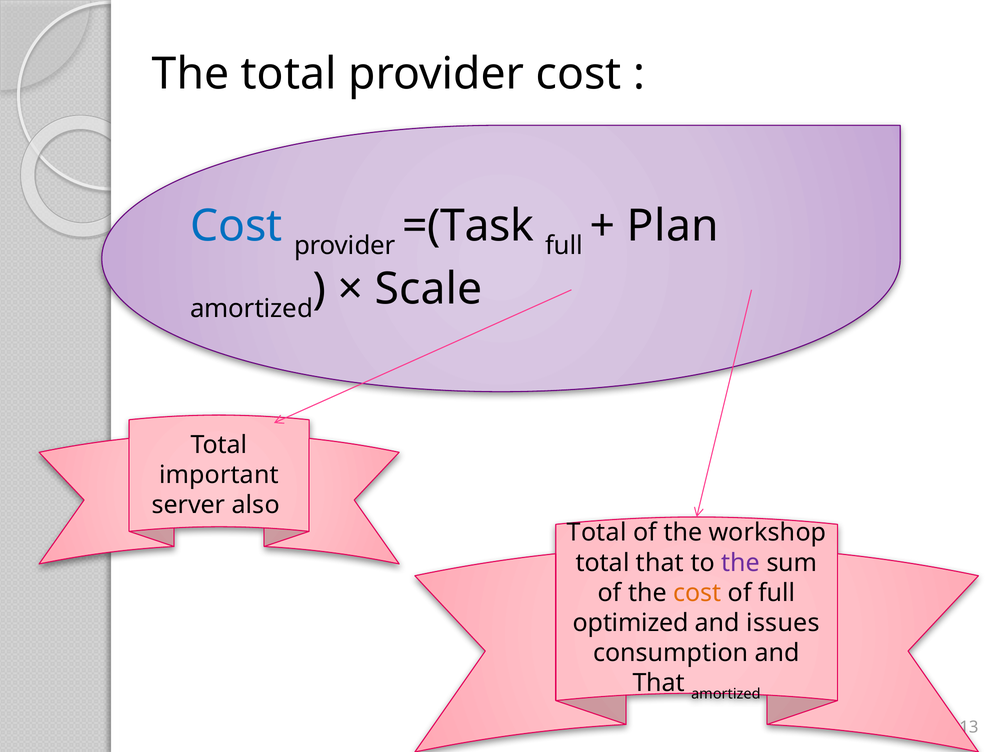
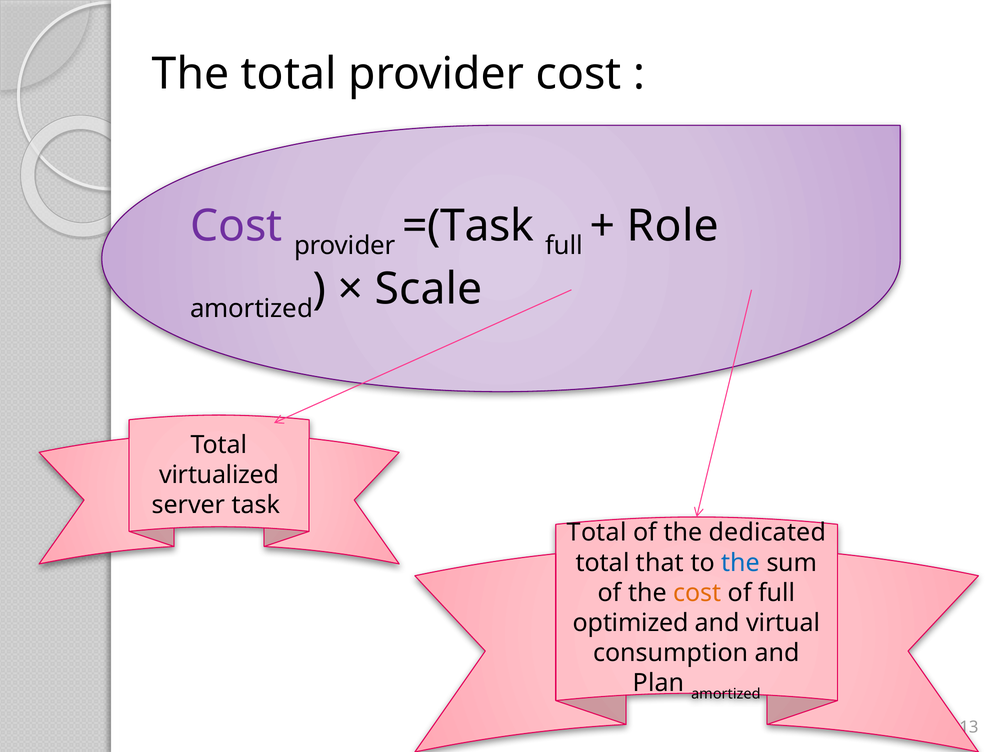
Cost at (236, 226) colour: blue -> purple
Plan: Plan -> Role
important: important -> virtualized
also: also -> task
workshop: workshop -> dedicated
the at (741, 562) colour: purple -> blue
issues: issues -> virtual
That at (659, 683): That -> Plan
